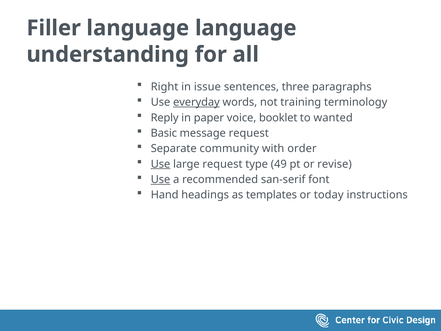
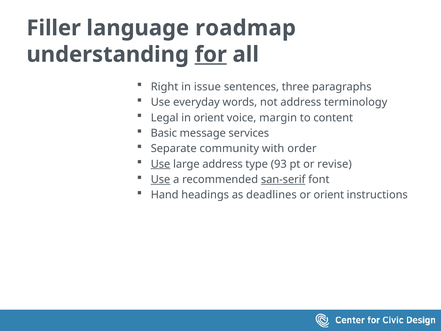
language language: language -> roadmap
for underline: none -> present
everyday underline: present -> none
not training: training -> address
Reply: Reply -> Legal
in paper: paper -> orient
booklet: booklet -> margin
wanted: wanted -> content
message request: request -> services
large request: request -> address
49: 49 -> 93
san-serif underline: none -> present
templates: templates -> deadlines
or today: today -> orient
